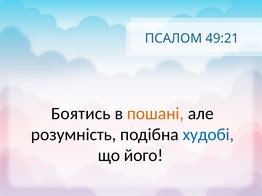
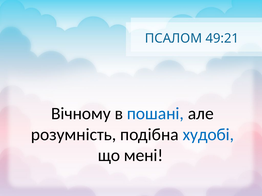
Боятись: Боятись -> Вічному
пошані colour: orange -> blue
його: його -> мені
